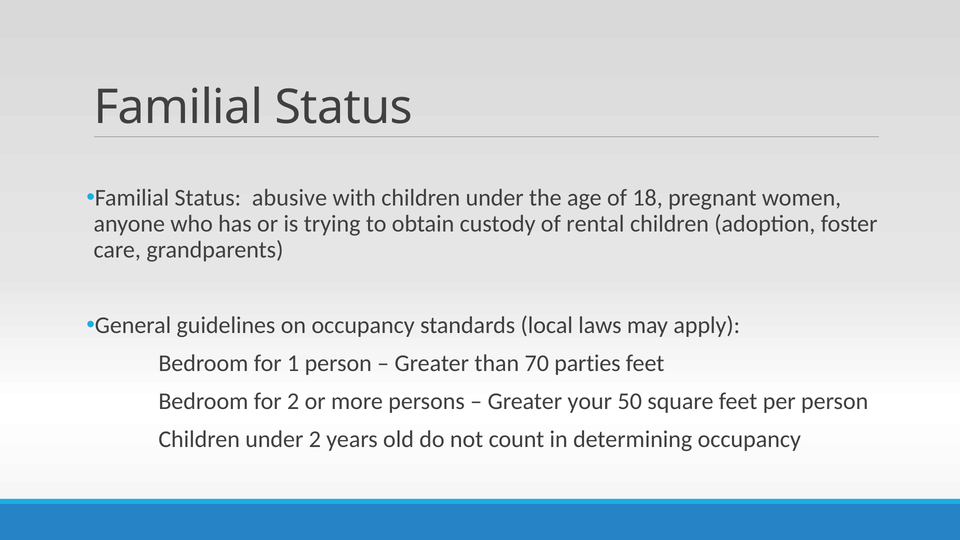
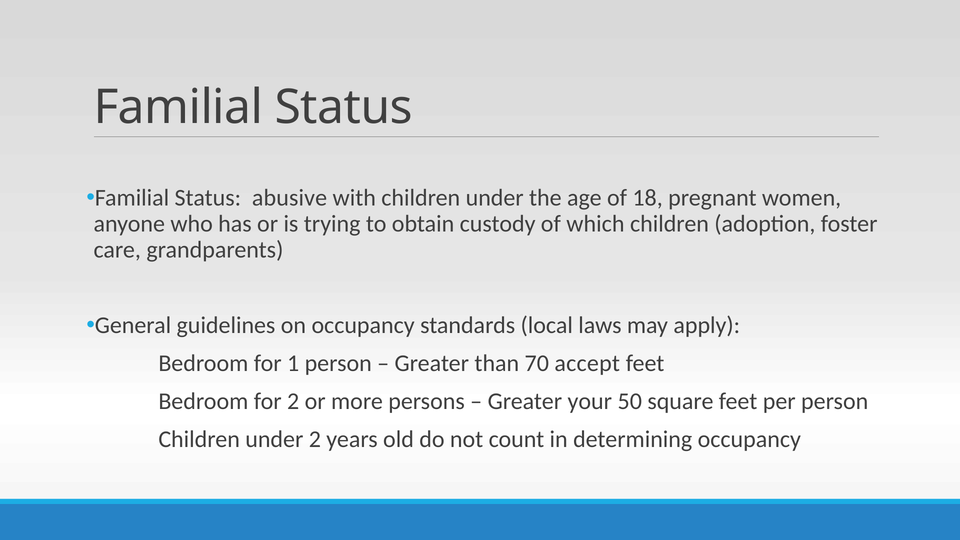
rental: rental -> which
parties: parties -> accept
